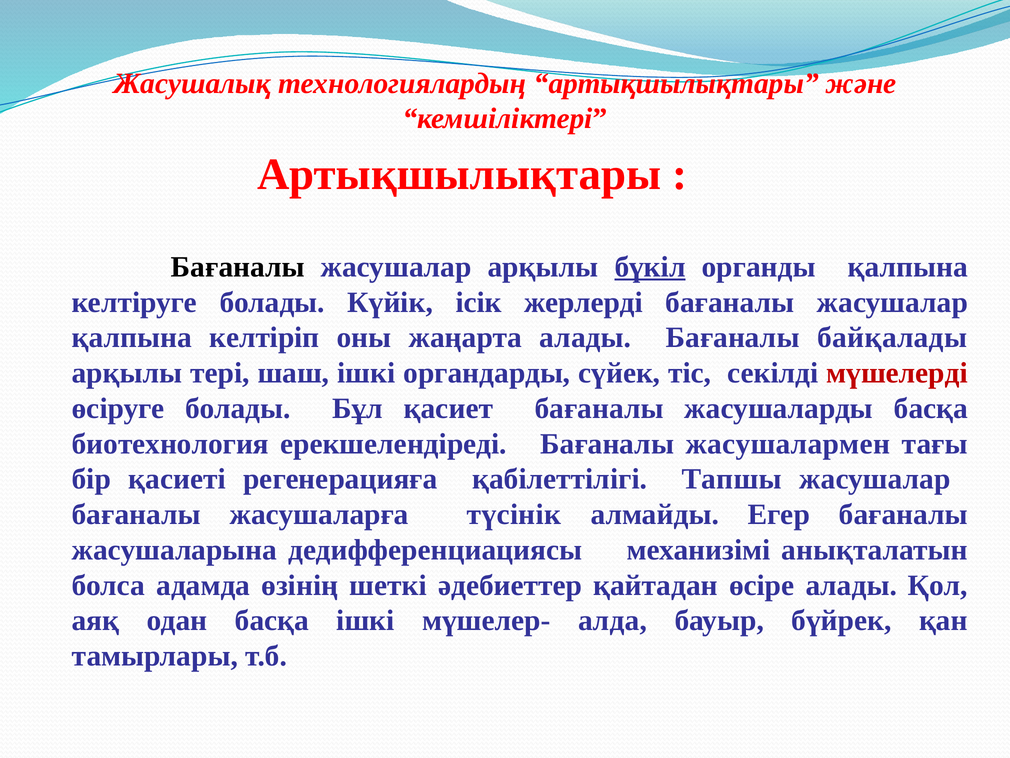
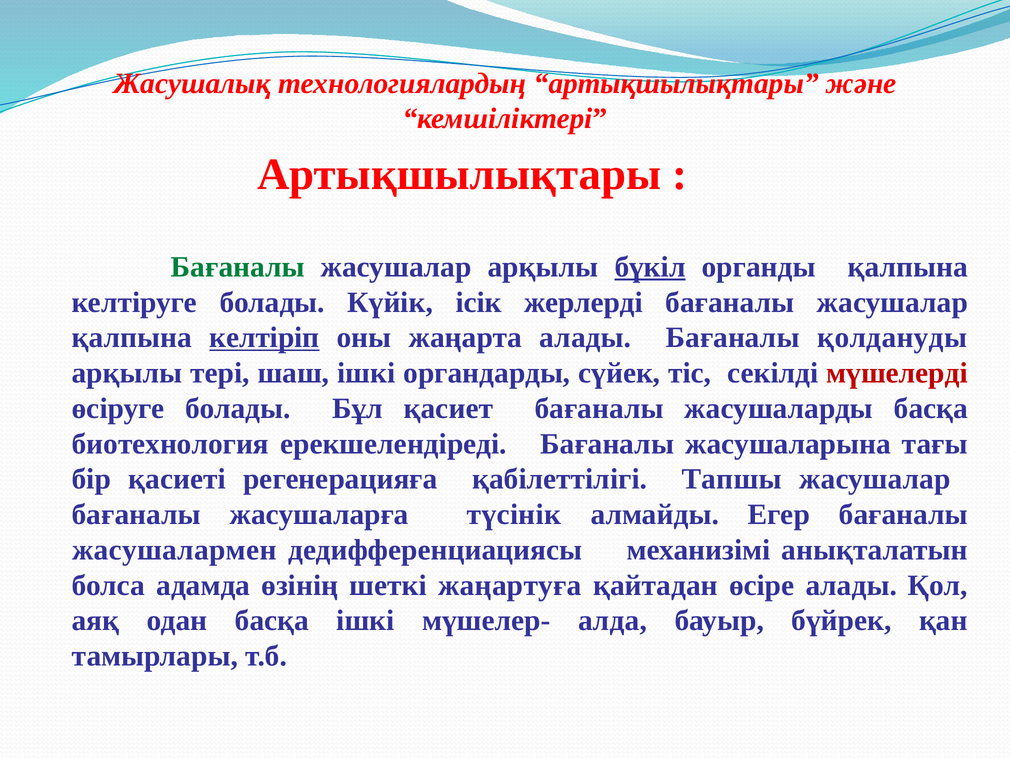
Бағаналы at (238, 267) colour: black -> green
келтіріп underline: none -> present
байқалады: байқалады -> қолдануды
жасушалармен: жасушалармен -> жасушаларына
жасушаларына: жасушаларына -> жасушалармен
әдебиеттер: әдебиеттер -> жаңартуға
